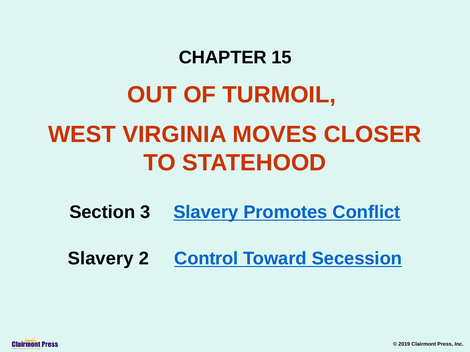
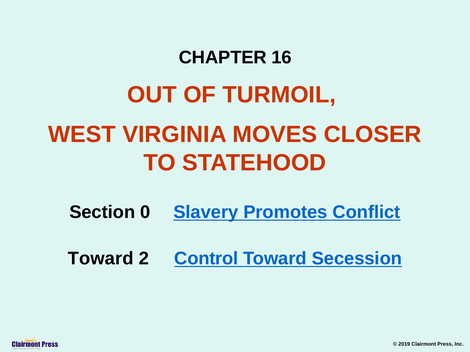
15: 15 -> 16
3: 3 -> 0
Slavery at (101, 259): Slavery -> Toward
